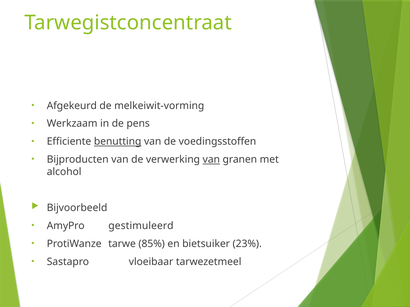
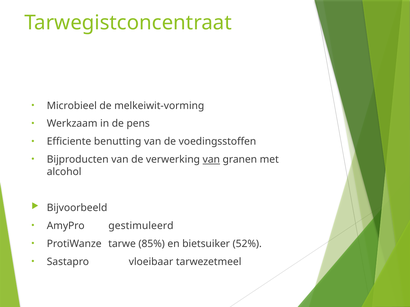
Afgekeurd: Afgekeurd -> Microbieel
benutting underline: present -> none
23%: 23% -> 52%
